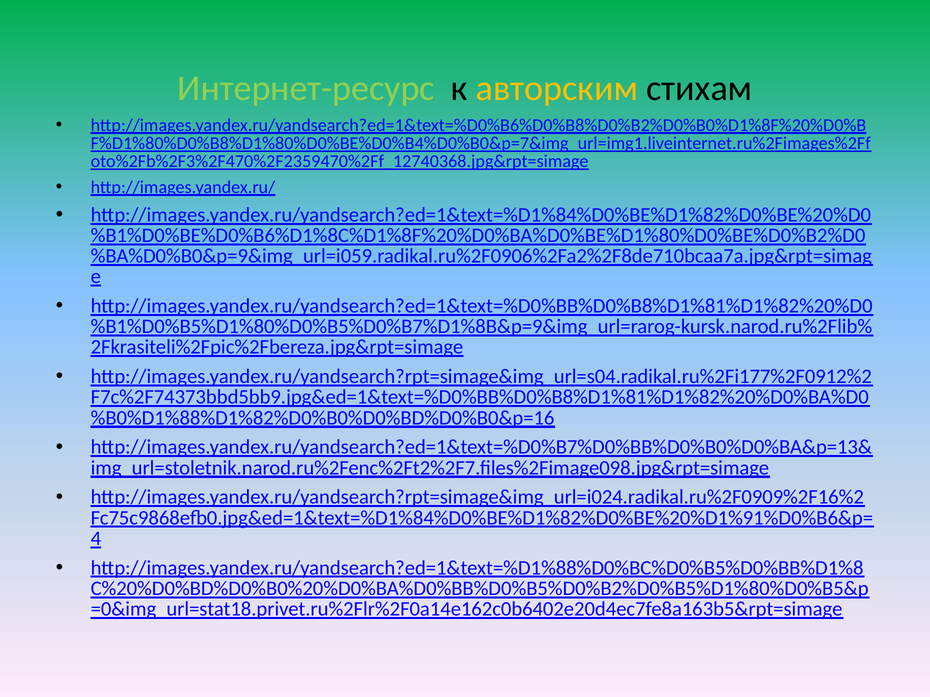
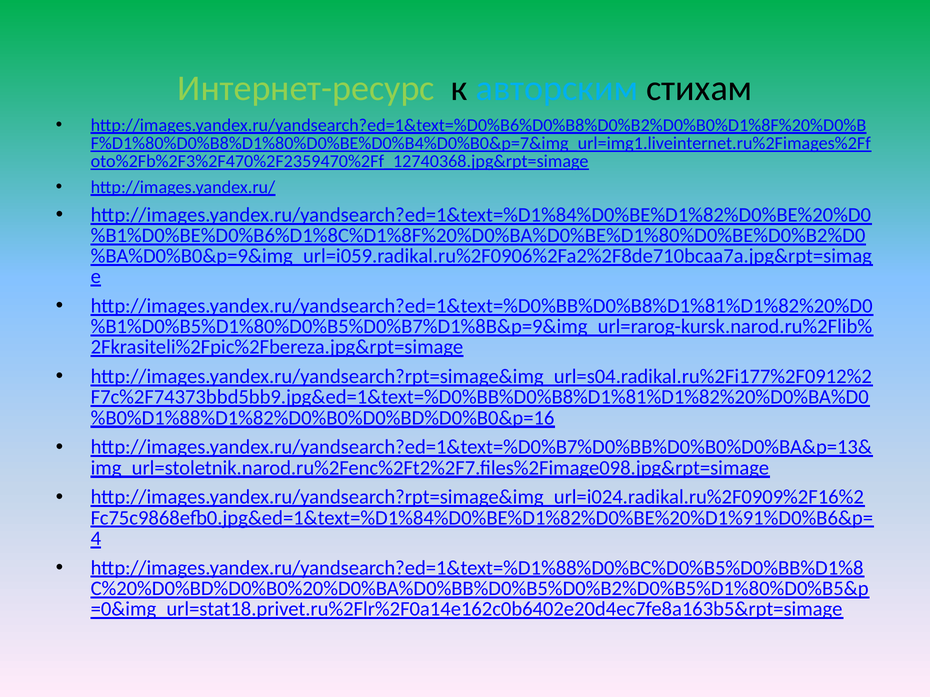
авторским colour: yellow -> light blue
